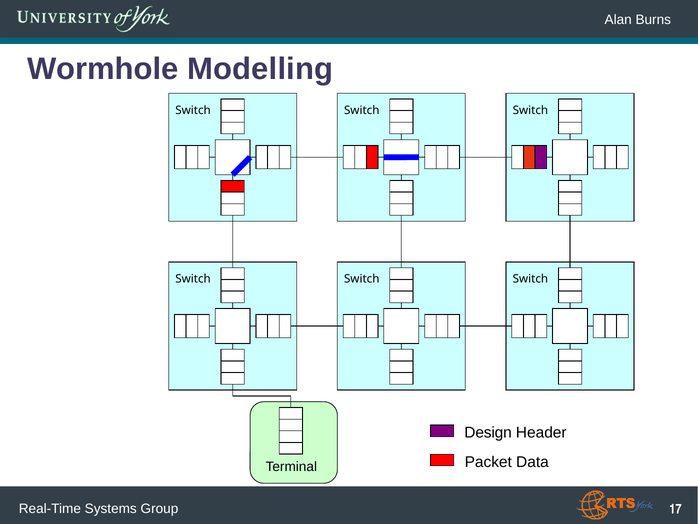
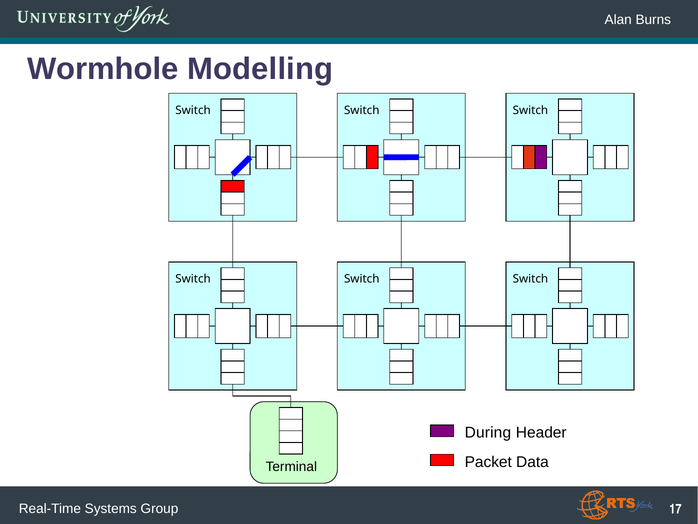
Design: Design -> During
